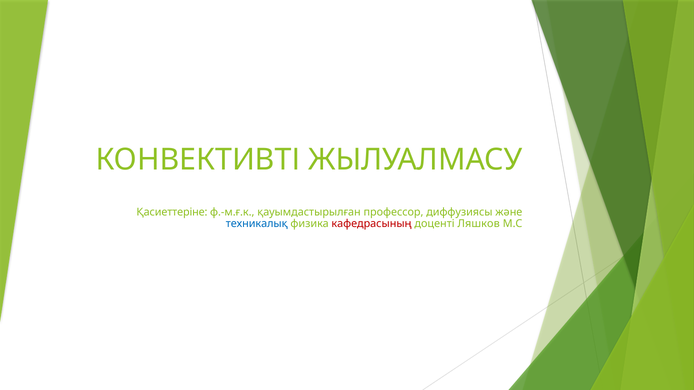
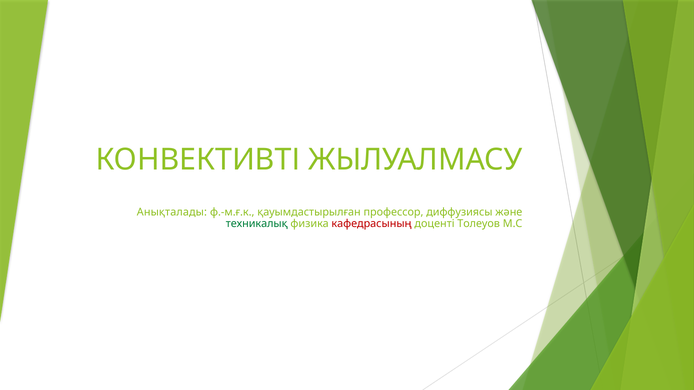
Қасиеттеріне: Қасиеттеріне -> Анықталады
техникалық colour: blue -> green
Ляшков: Ляшков -> Толеуов
